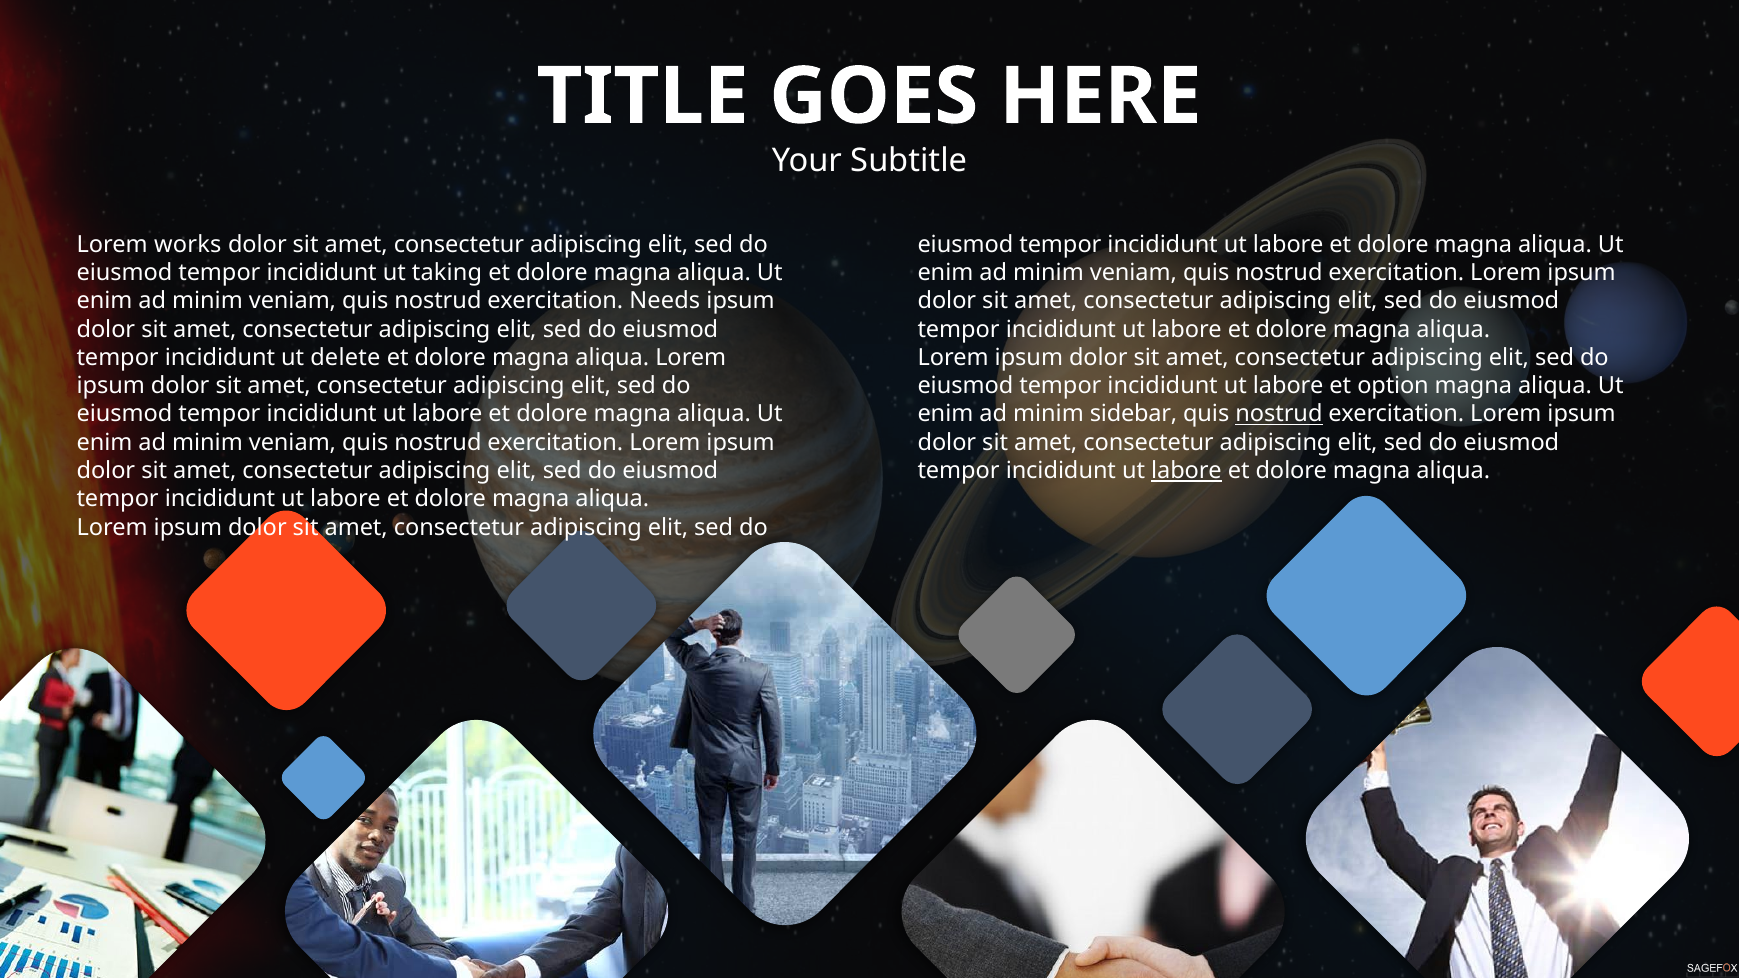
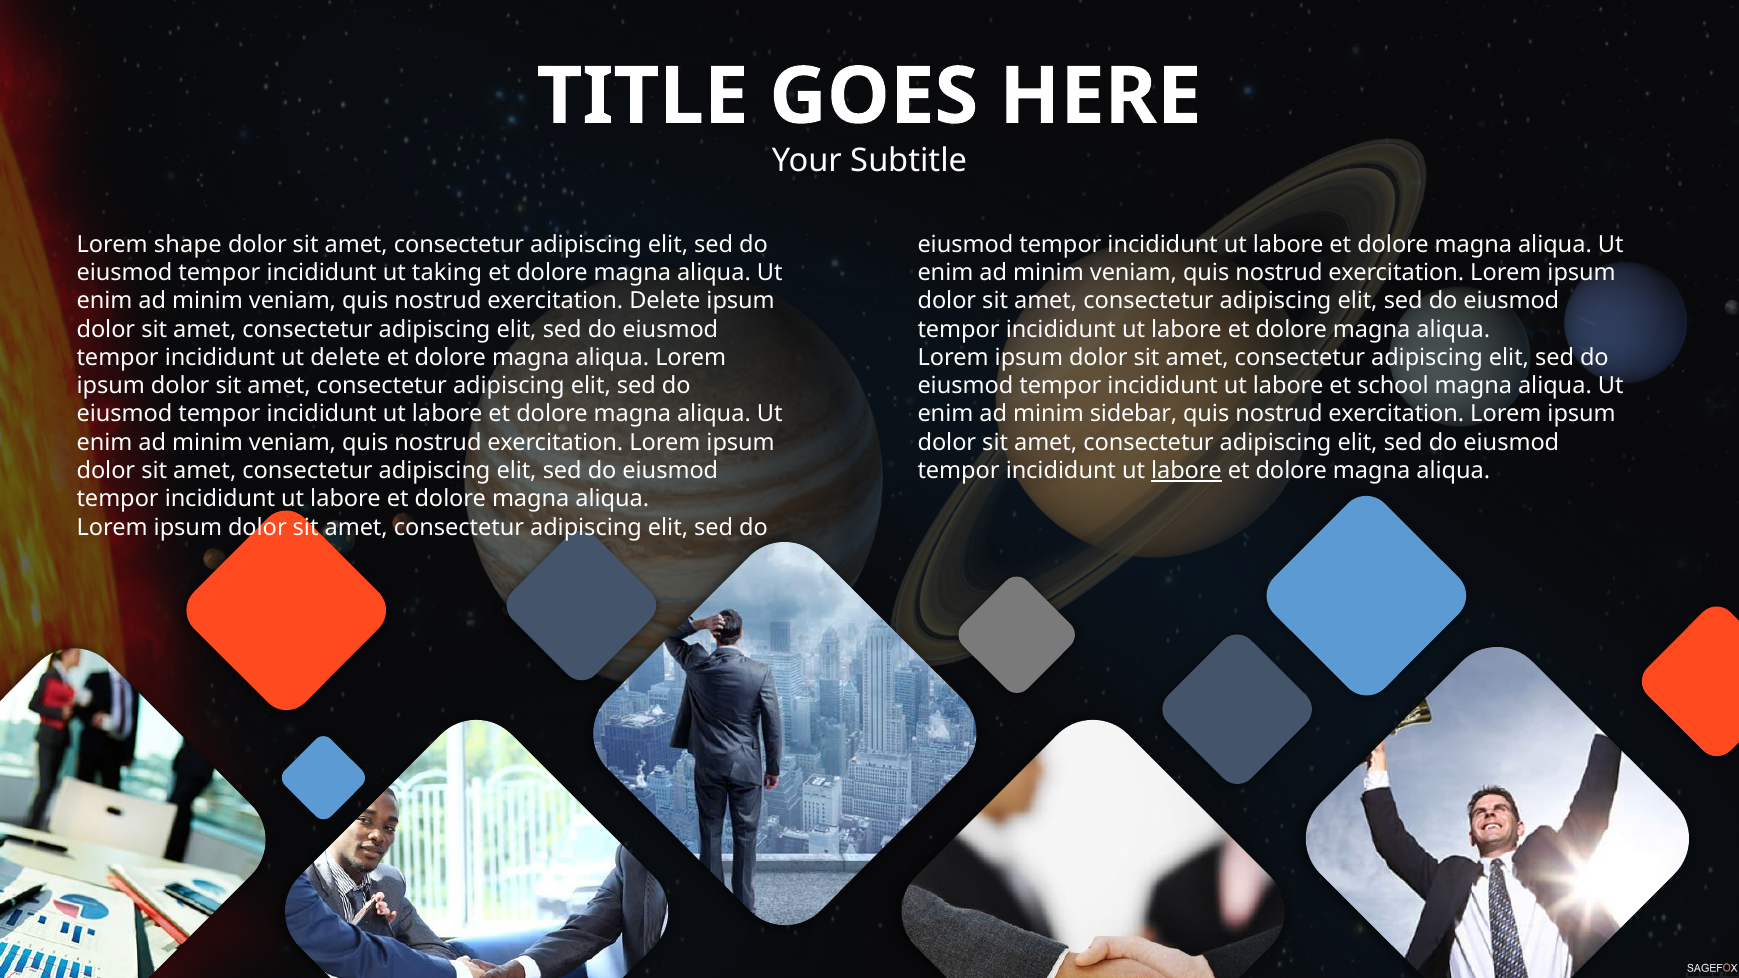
works: works -> shape
exercitation Needs: Needs -> Delete
option: option -> school
nostrud at (1279, 414) underline: present -> none
